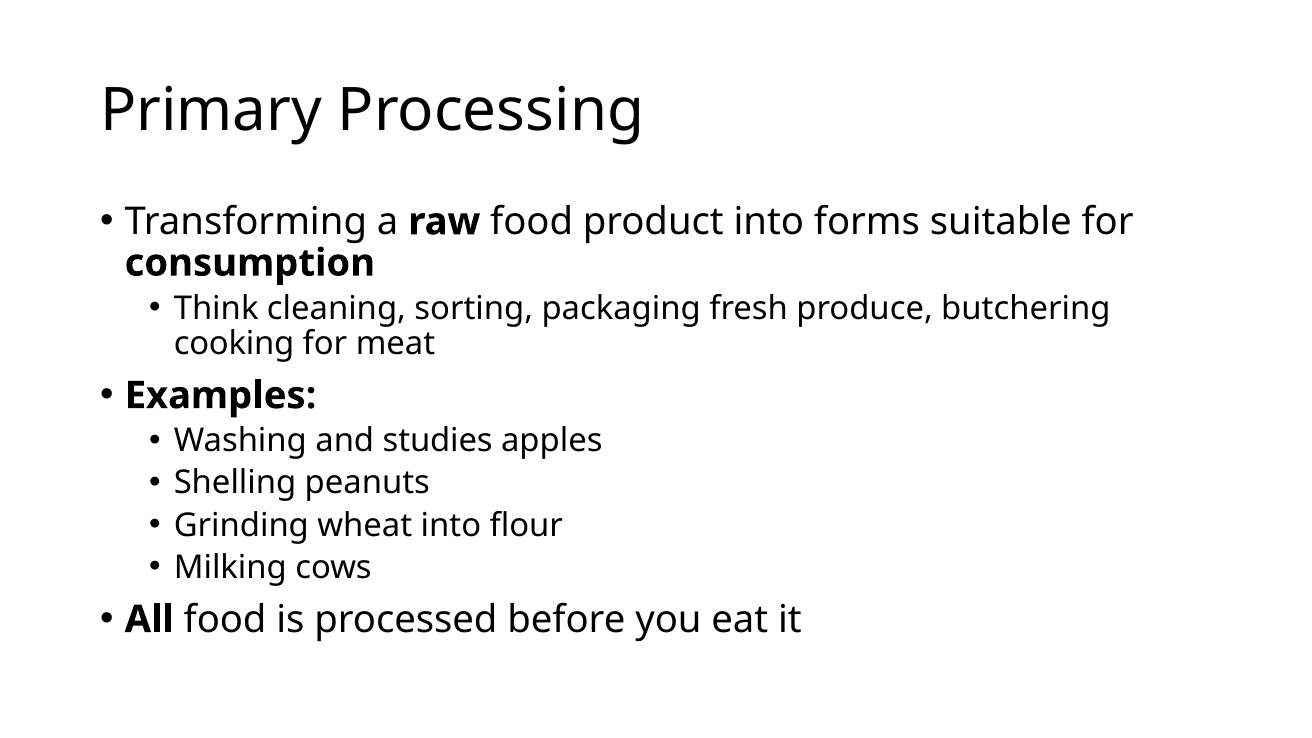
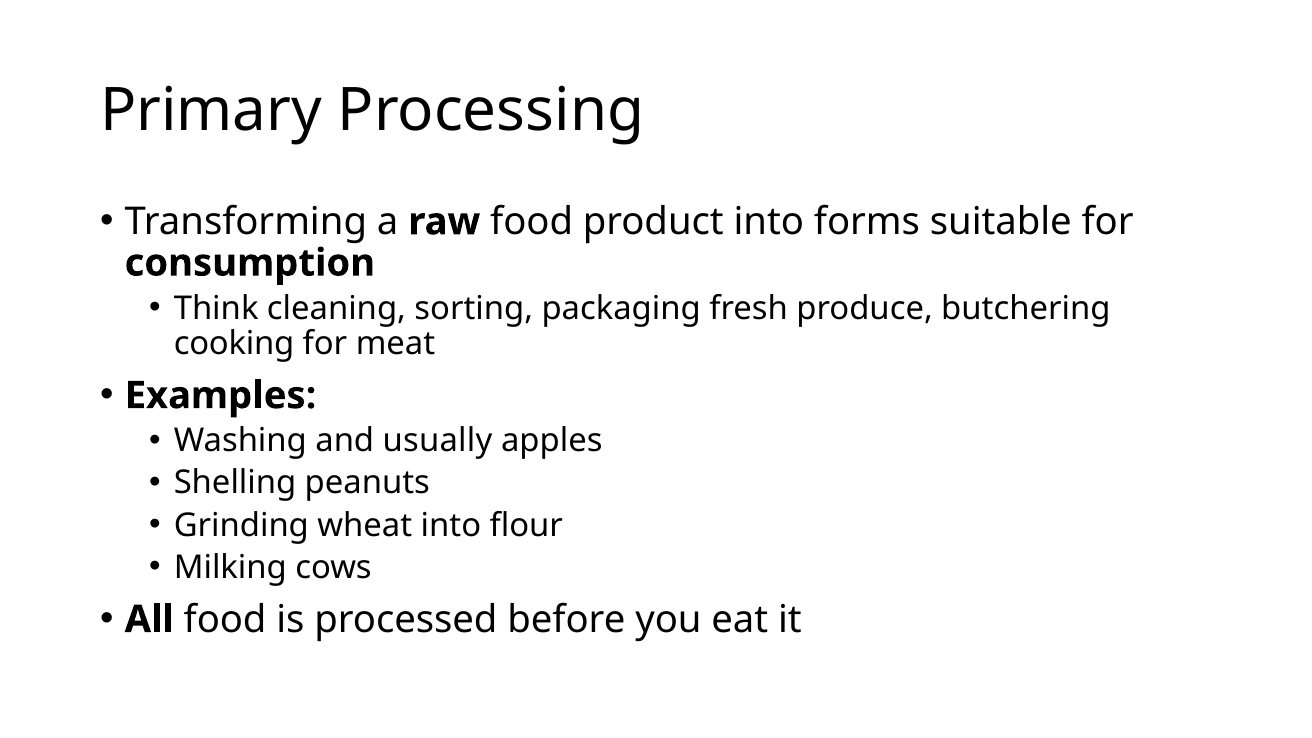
studies: studies -> usually
